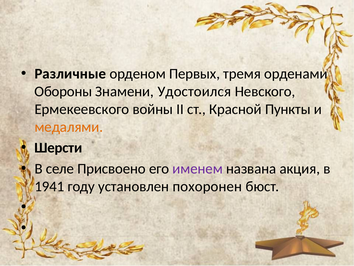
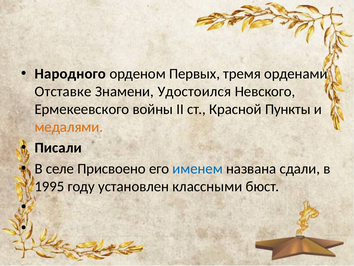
Различные: Различные -> Народного
Обороны: Обороны -> Отставке
Шерсти: Шерсти -> Писали
именем colour: purple -> blue
акция: акция -> сдали
1941: 1941 -> 1995
похоронен: похоронен -> классными
